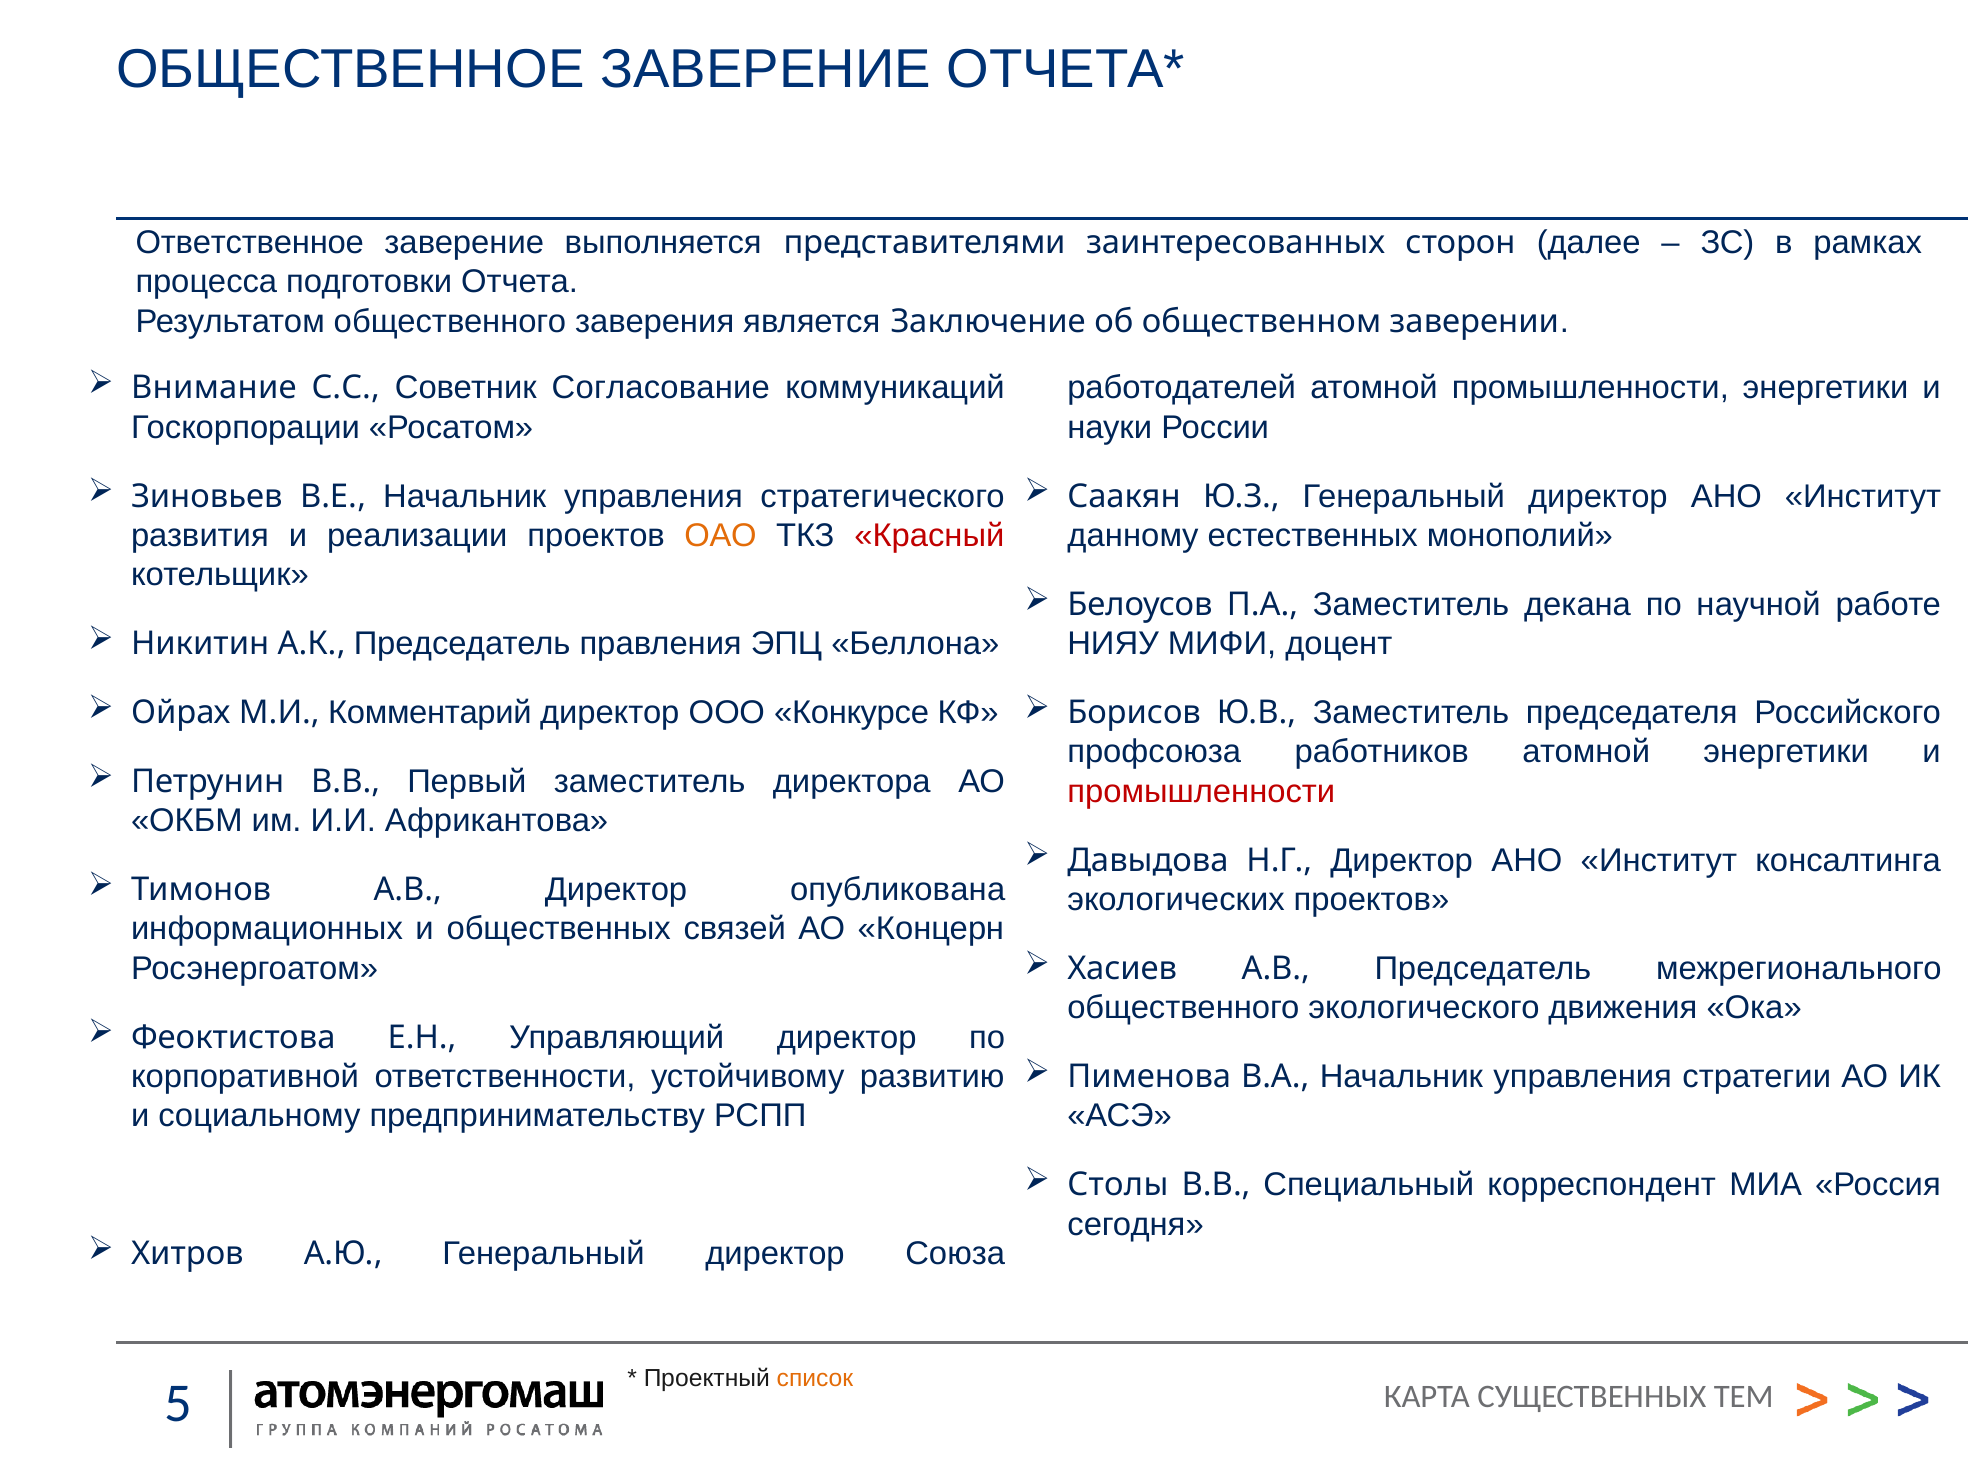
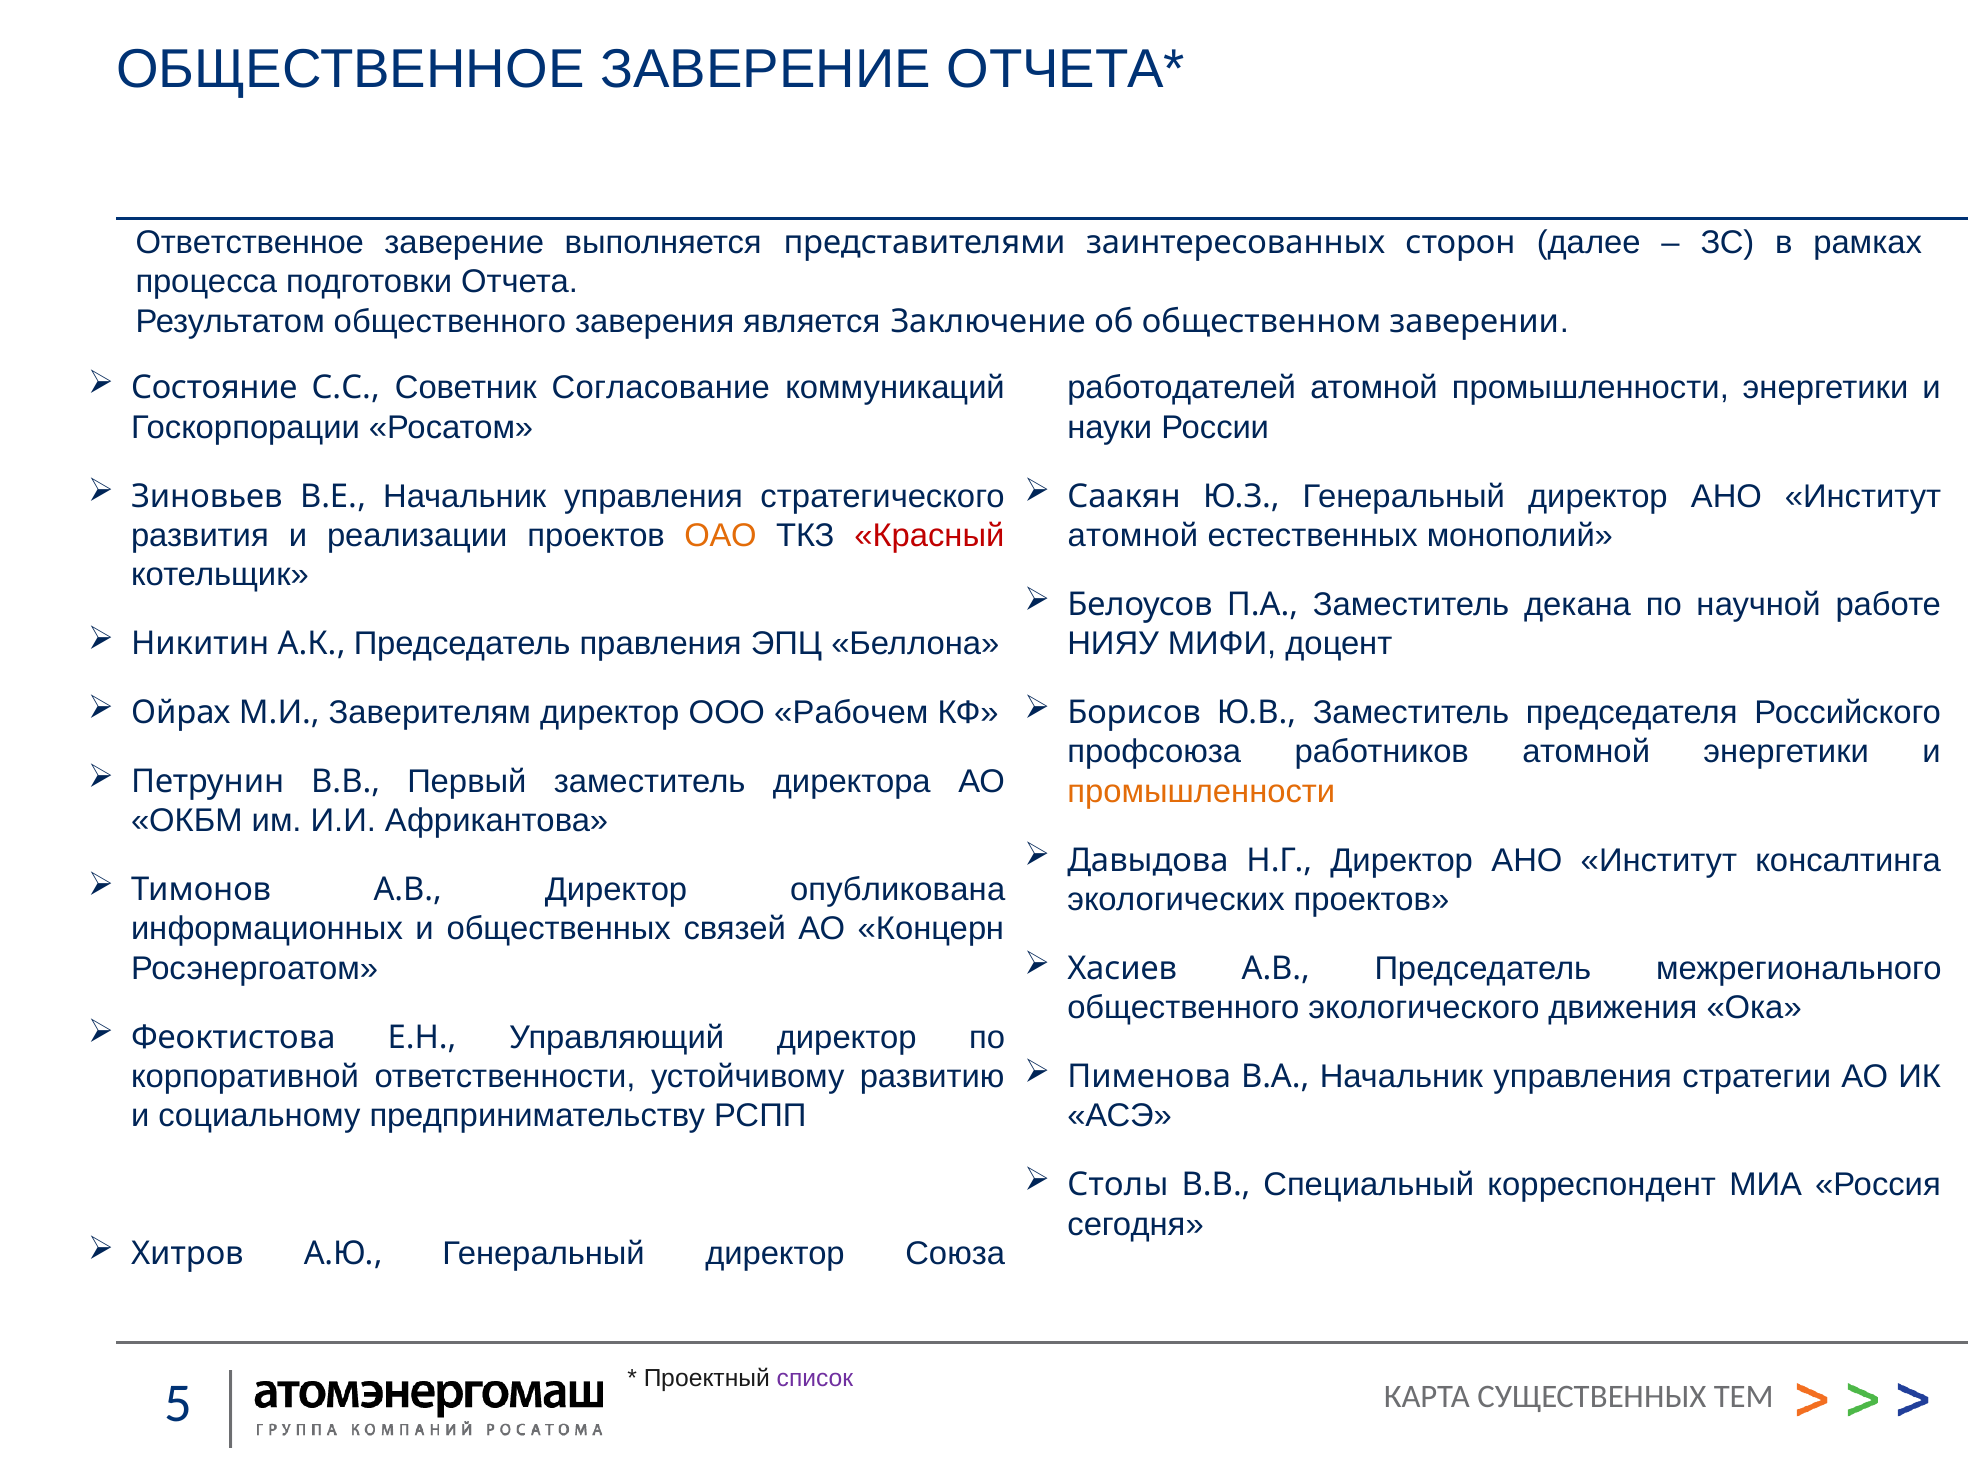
Внимание: Внимание -> Состояние
данному at (1133, 536): данному -> атомной
Комментарий: Комментарий -> Заверителям
Конкурсе: Конкурсе -> Рабочем
промышленности at (1201, 791) colour: red -> orange
список colour: orange -> purple
